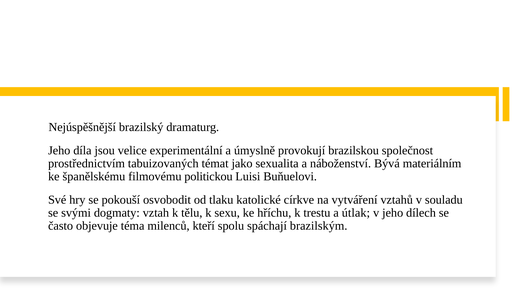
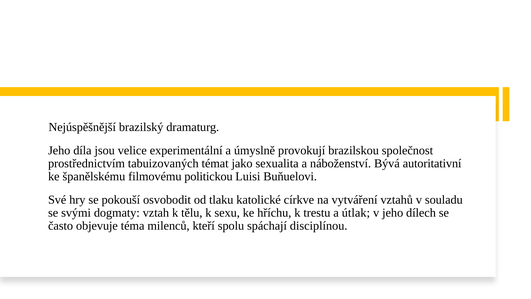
materiálním: materiálním -> autoritativní
brazilským: brazilským -> disciplínou
